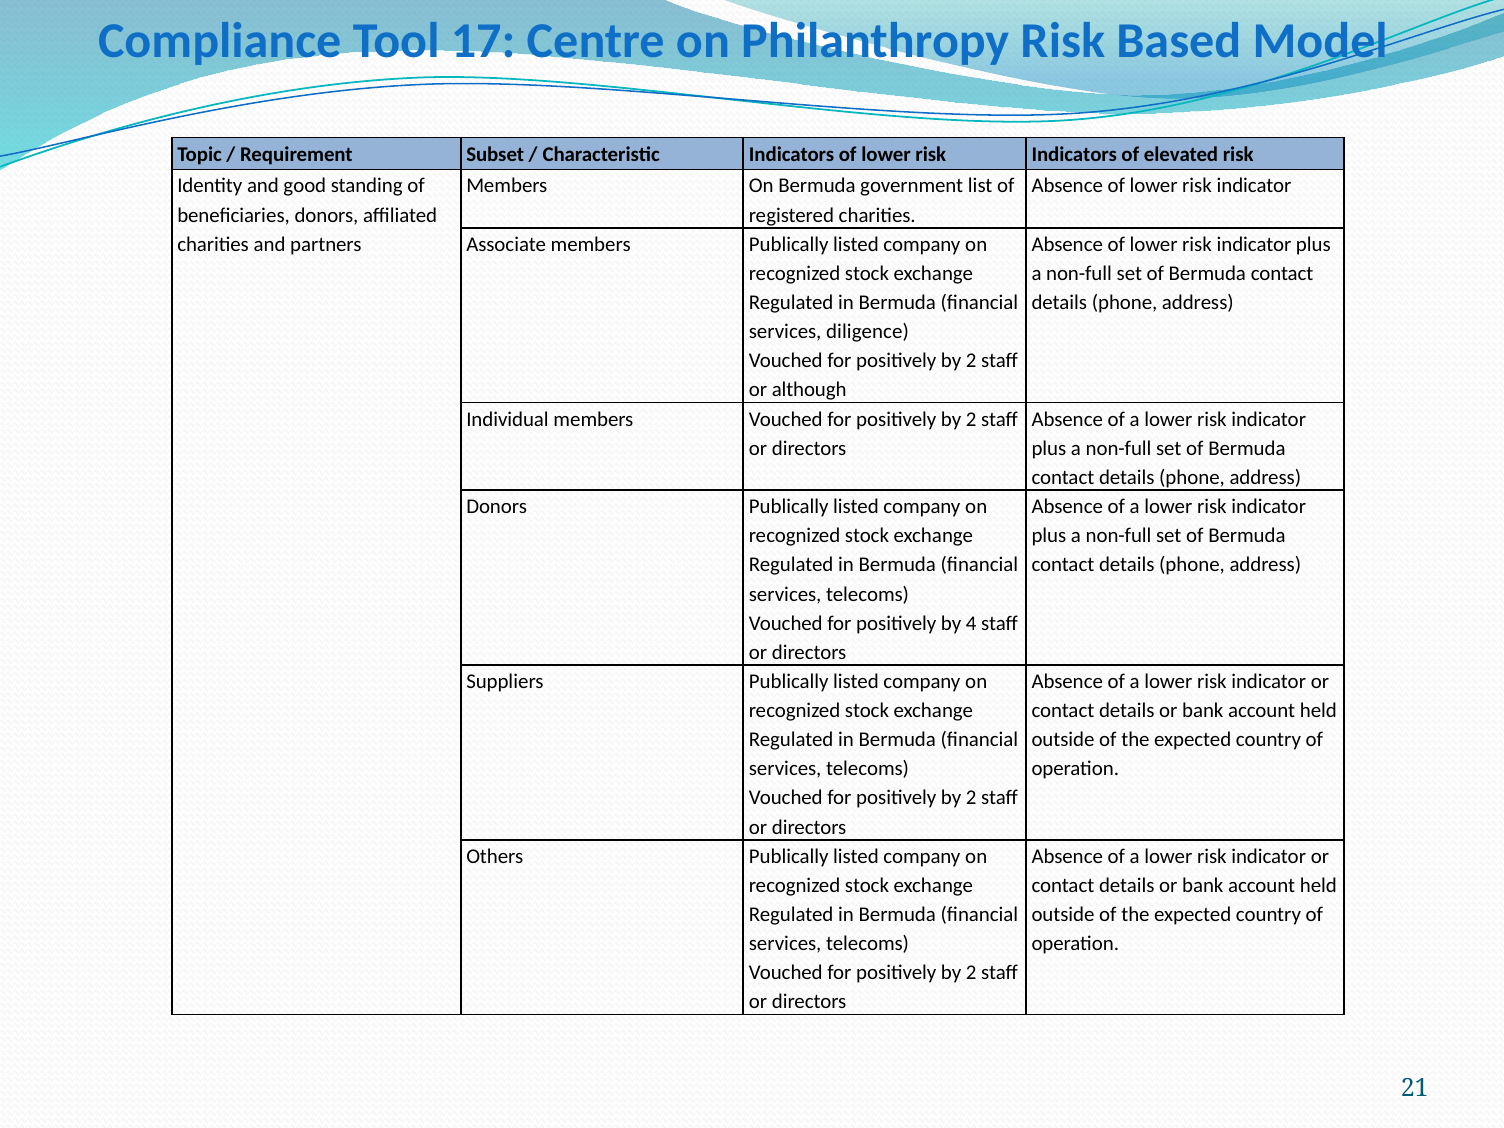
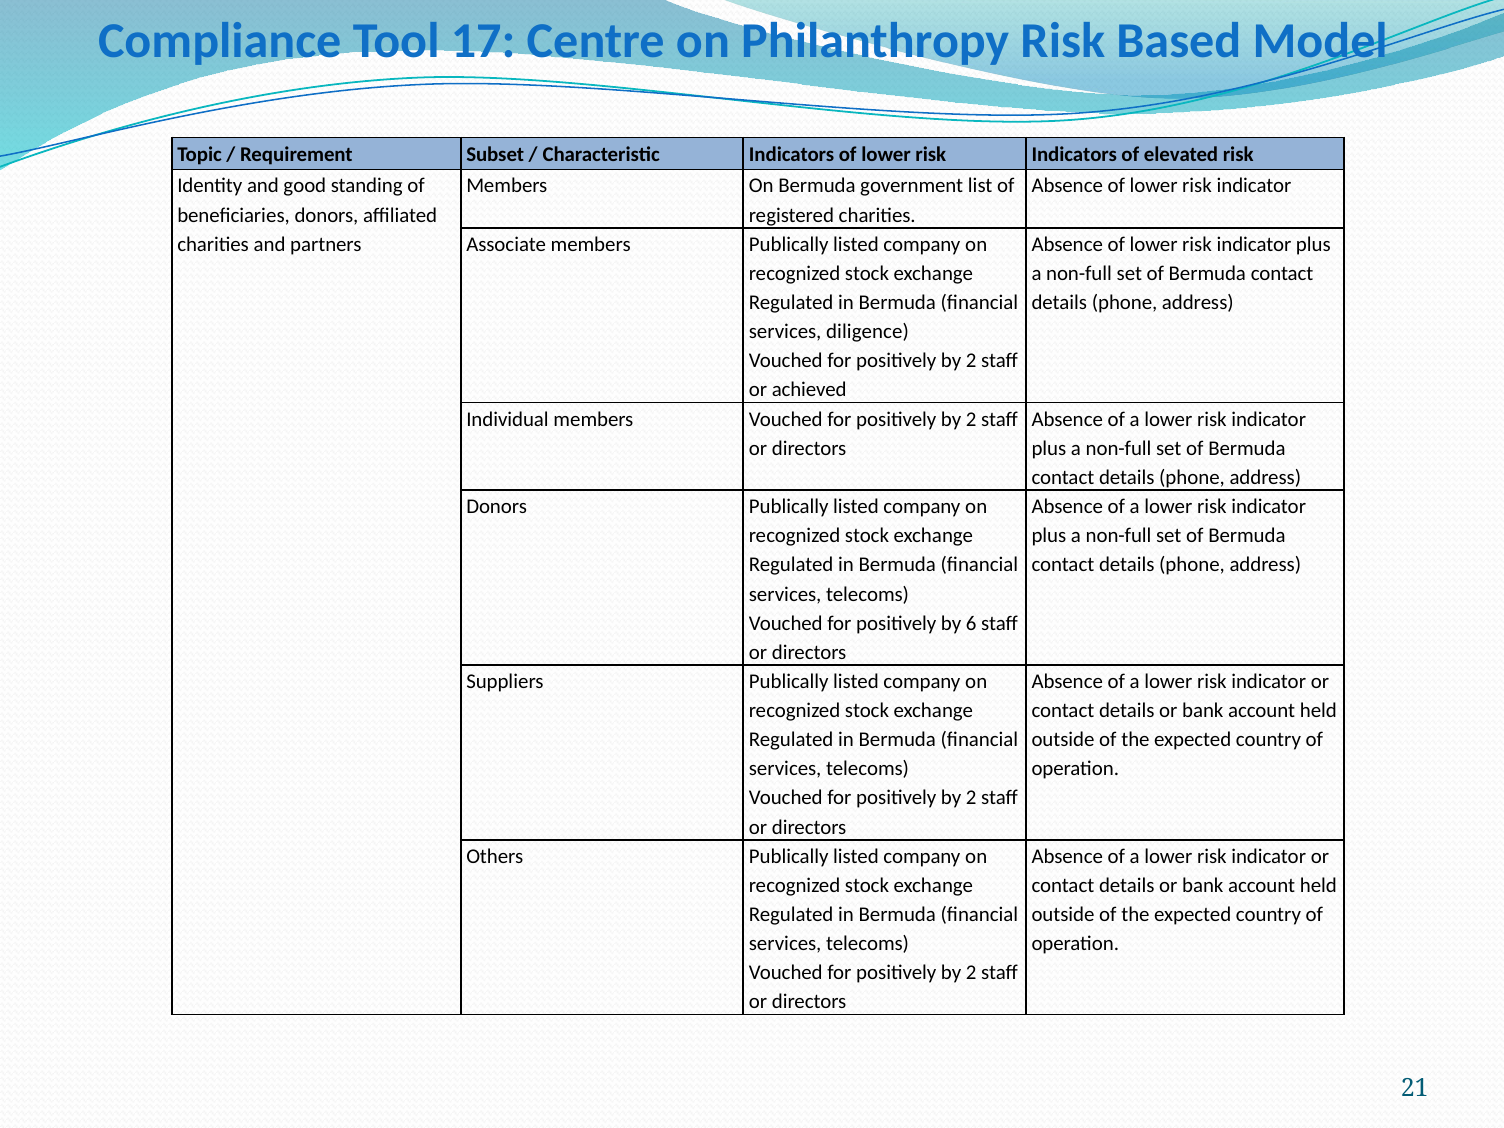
although: although -> achieved
4: 4 -> 6
